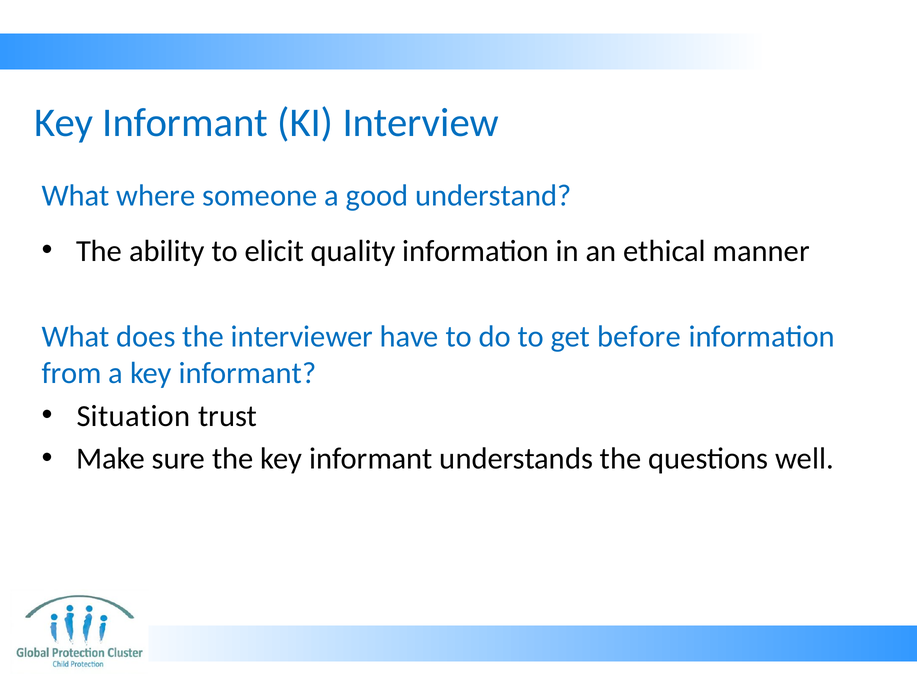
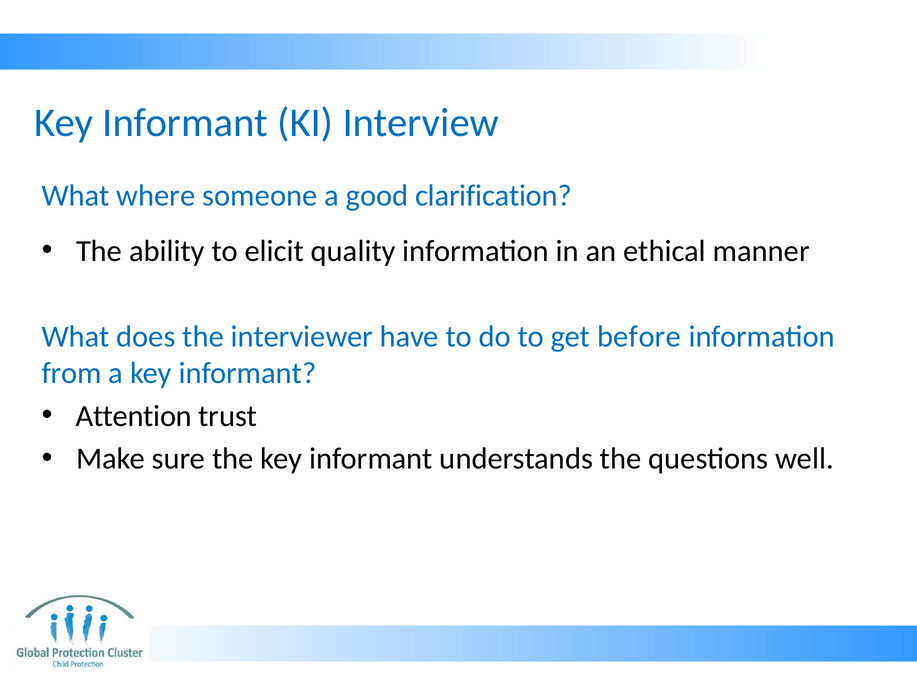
understand: understand -> clarification
Situation: Situation -> Attention
